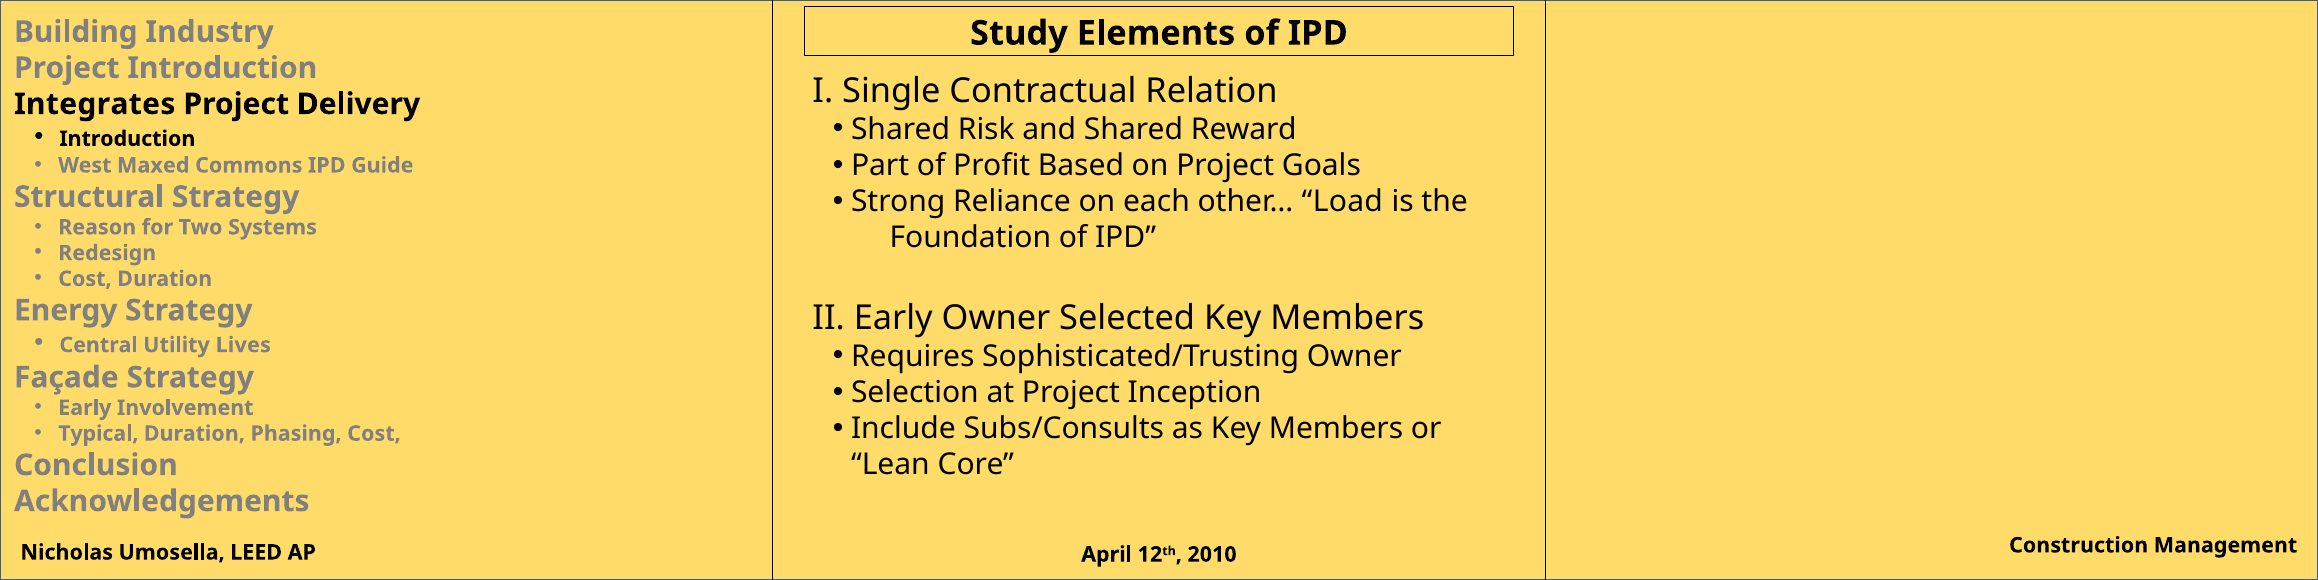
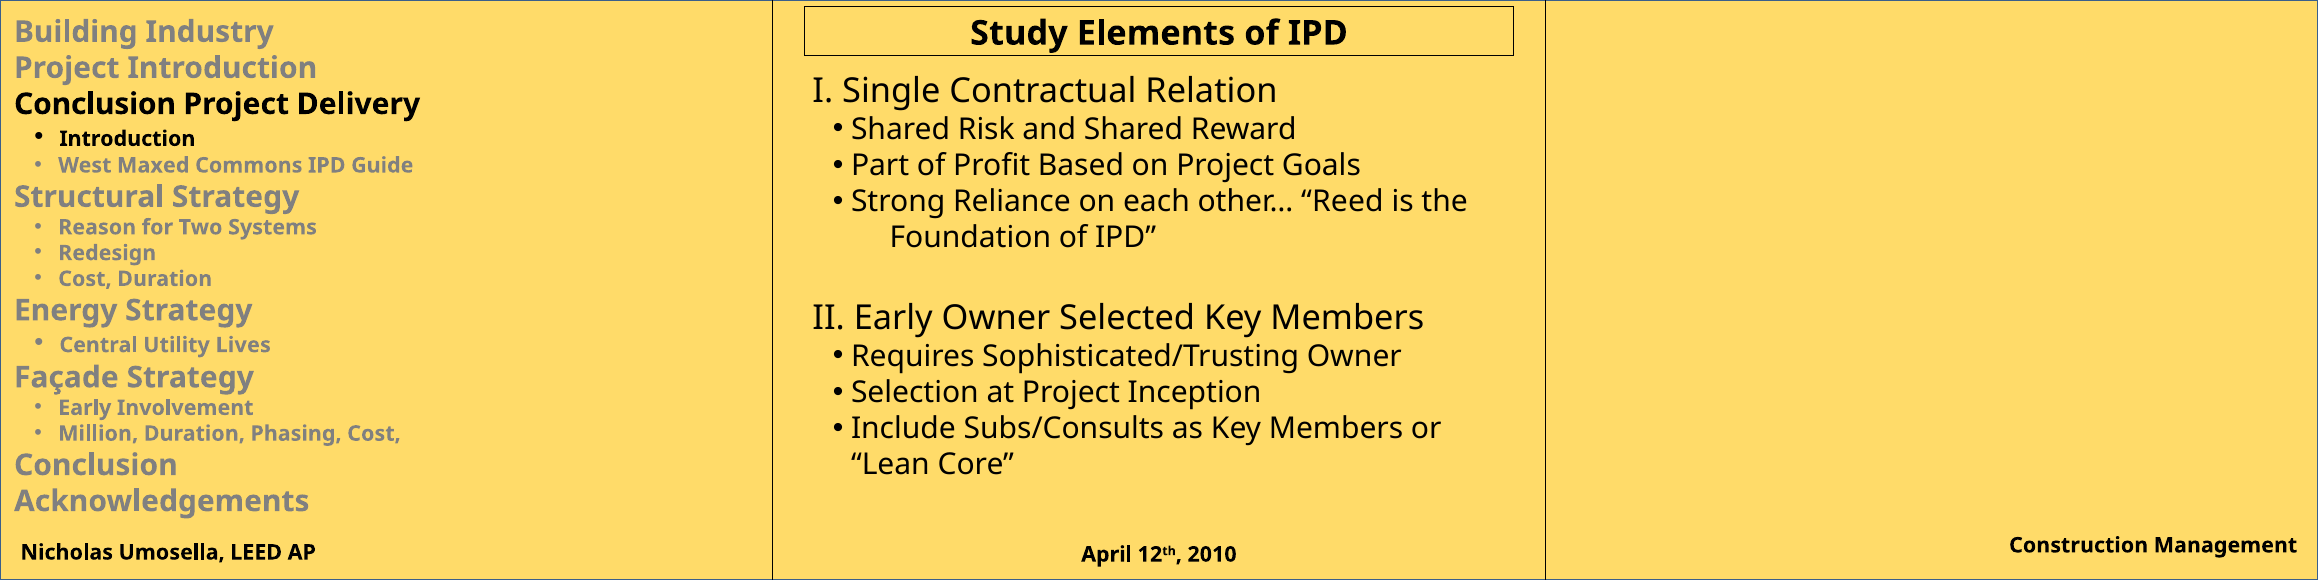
Integrates at (95, 104): Integrates -> Conclusion
Load: Load -> Reed
Typical: Typical -> Million
